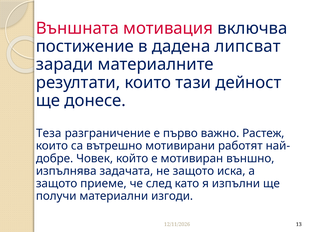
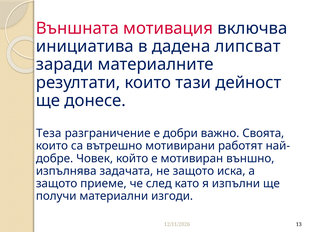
постижение: постижение -> инициатива
първо: първо -> добри
Растеж: Растеж -> Своята
